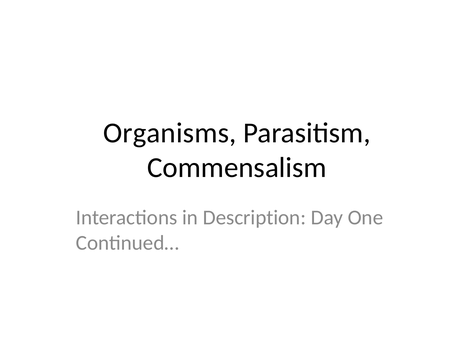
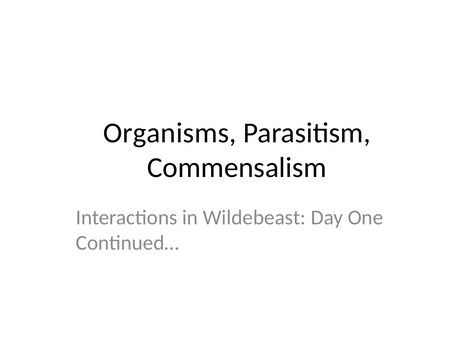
Description: Description -> Wildebeast
